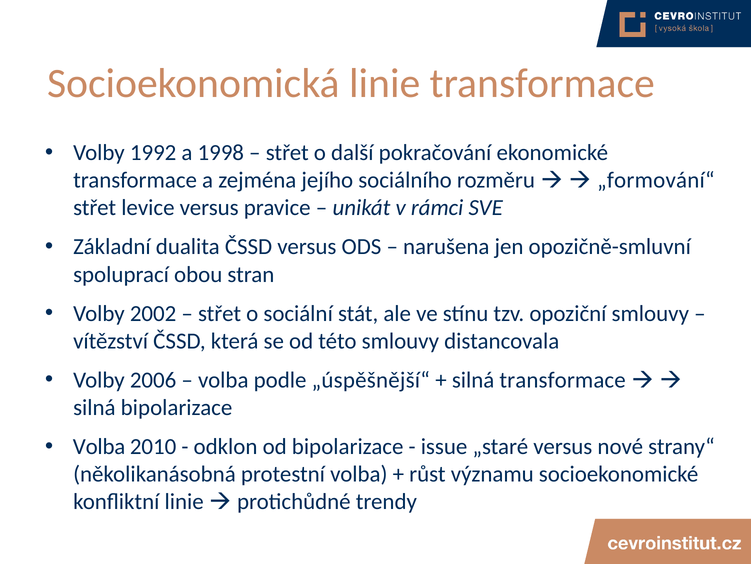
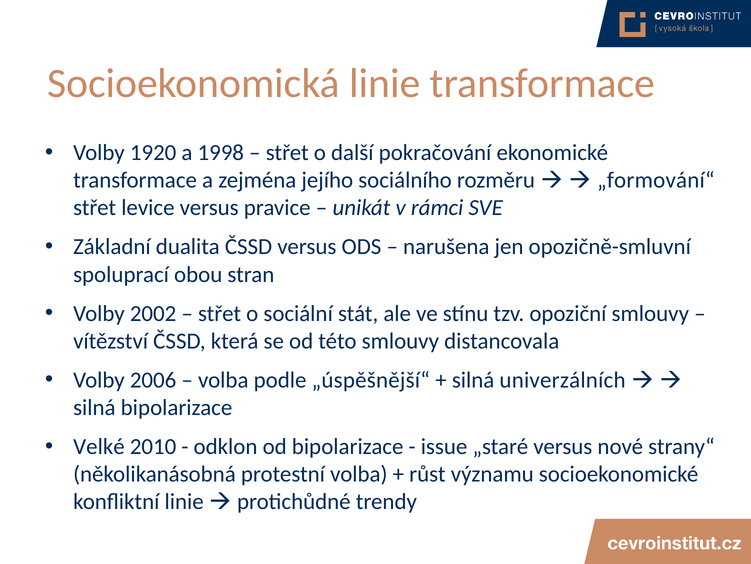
1992: 1992 -> 1920
silná transformace: transformace -> univerzálních
Volba at (99, 446): Volba -> Velké
